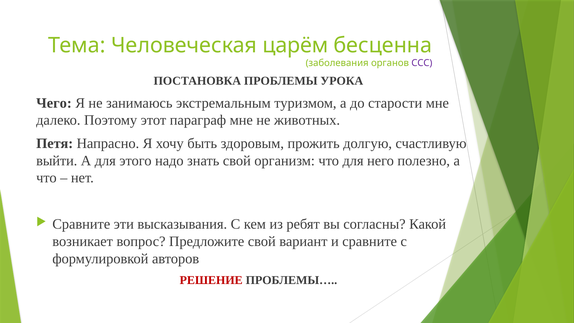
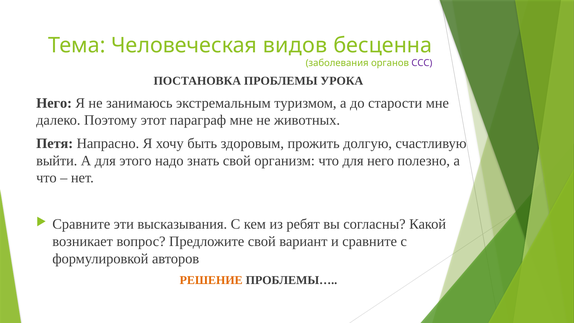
царём: царём -> видов
Чего at (54, 103): Чего -> Него
РЕШЕНИЕ colour: red -> orange
